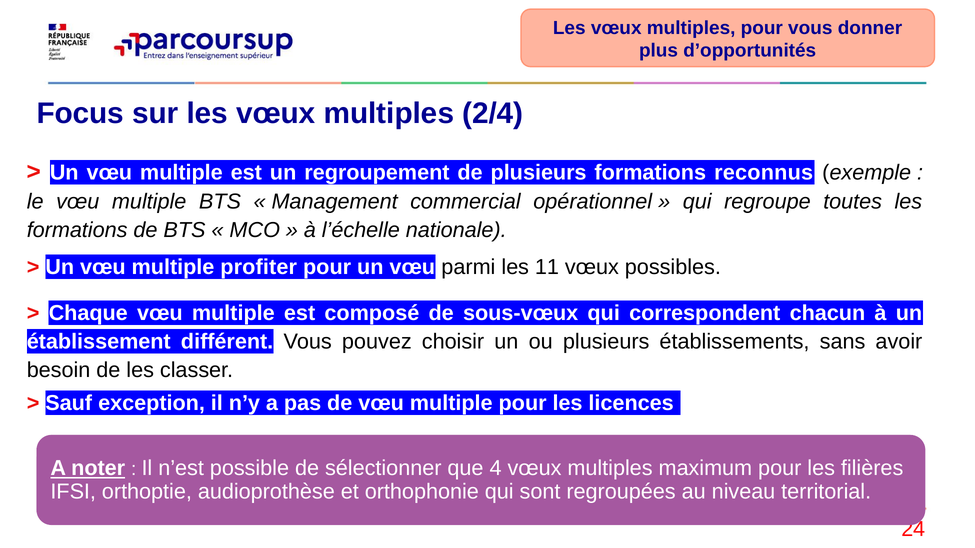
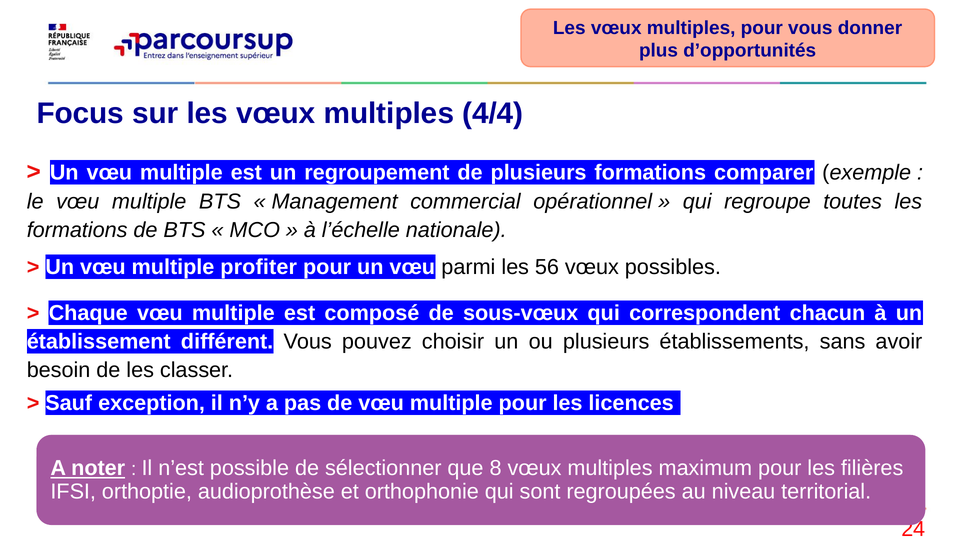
2/4: 2/4 -> 4/4
reconnus: reconnus -> comparer
11: 11 -> 56
4: 4 -> 8
